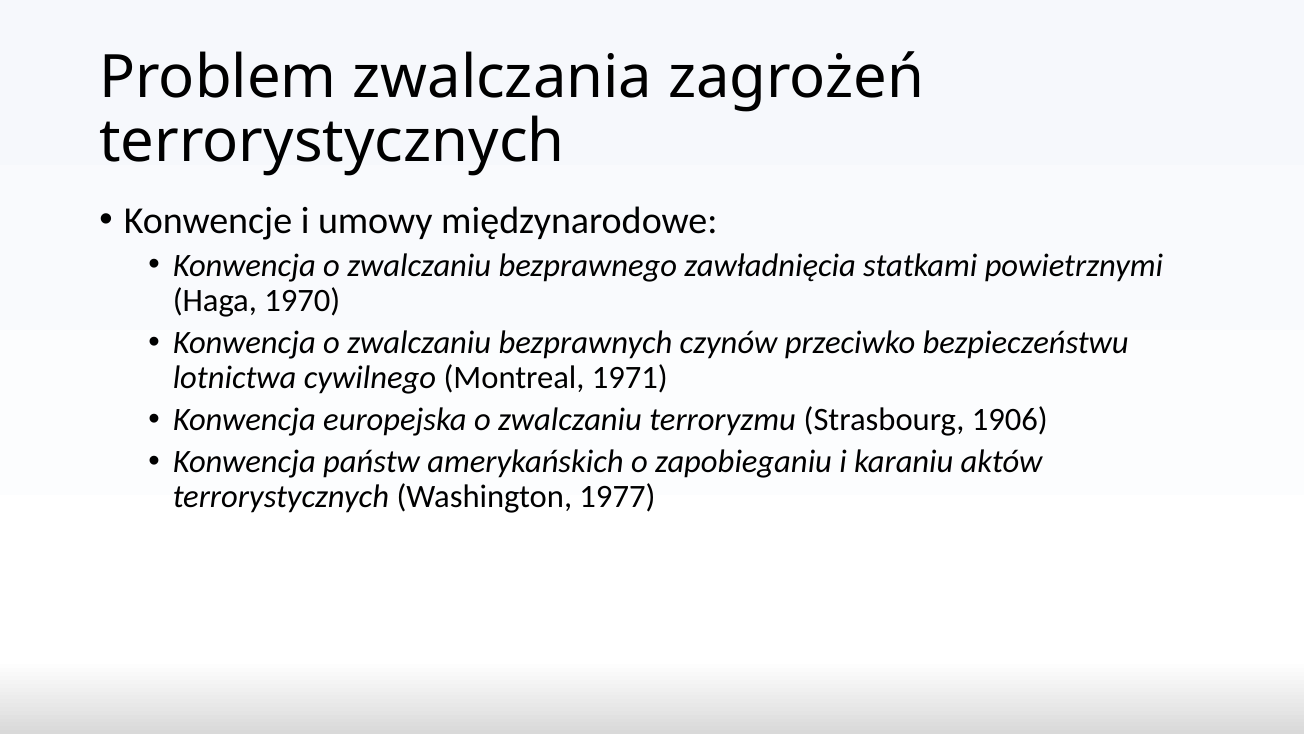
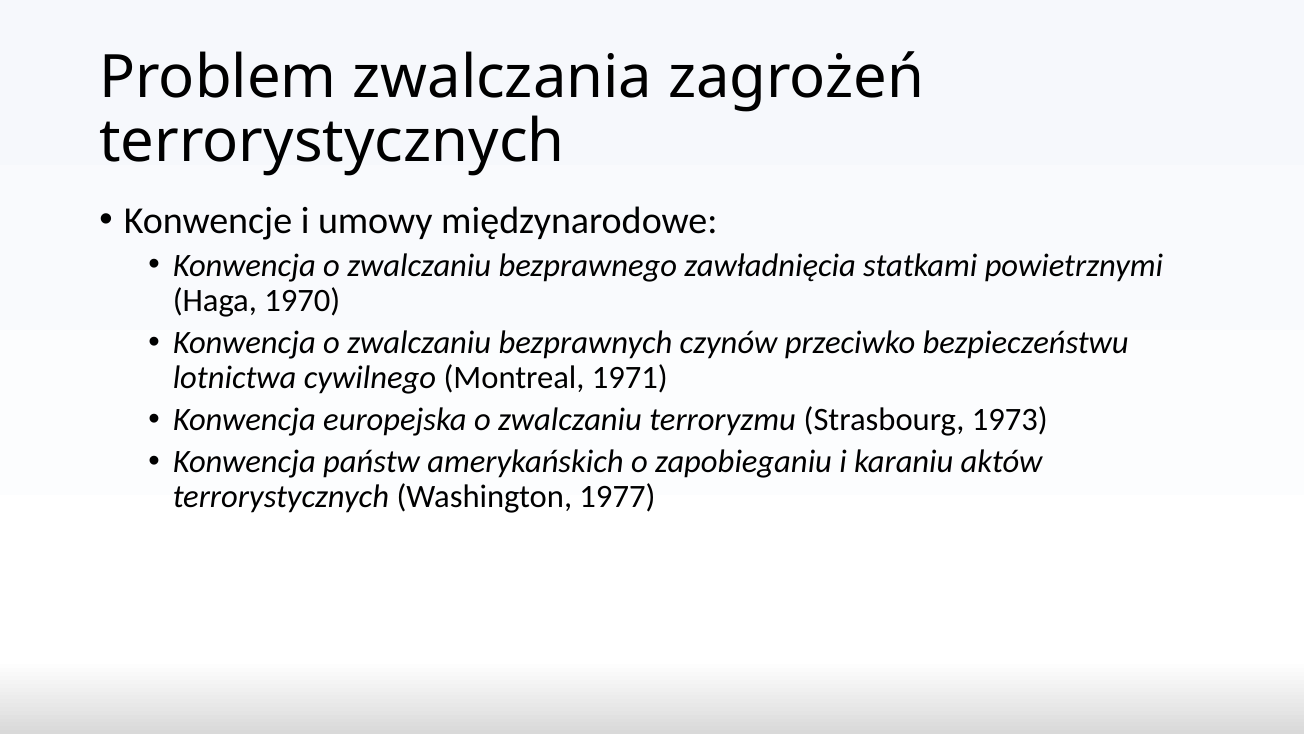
1906: 1906 -> 1973
